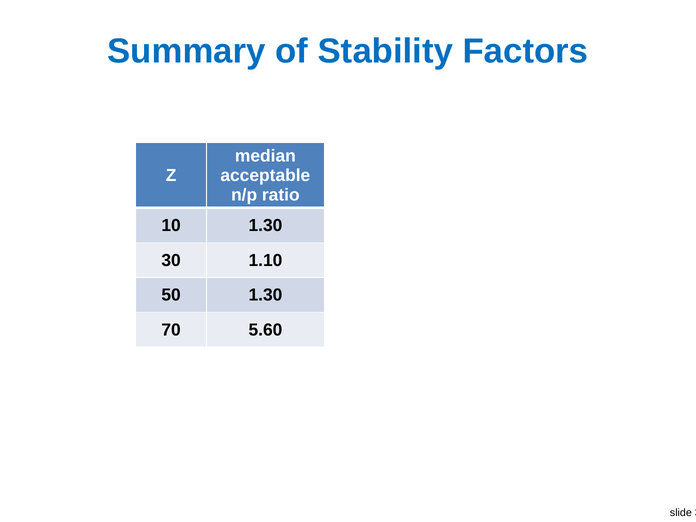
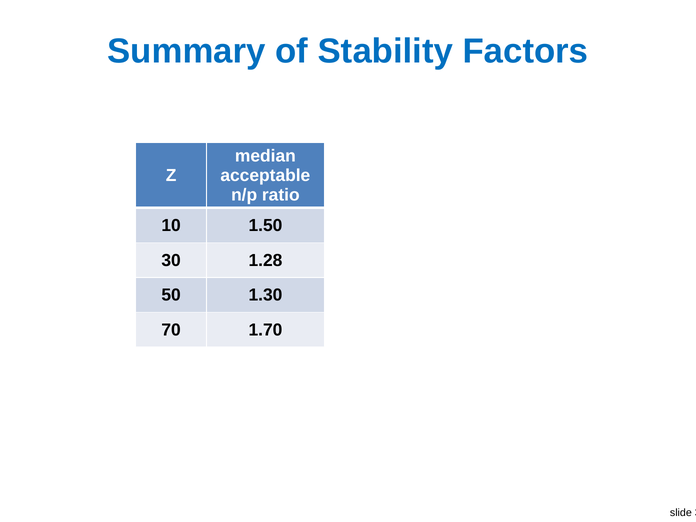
10 1.30: 1.30 -> 1.50
1.10: 1.10 -> 1.28
5.60: 5.60 -> 1.70
